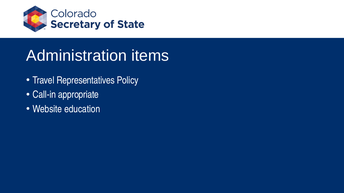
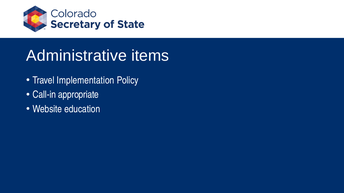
Administration: Administration -> Administrative
Representatives: Representatives -> Implementation
